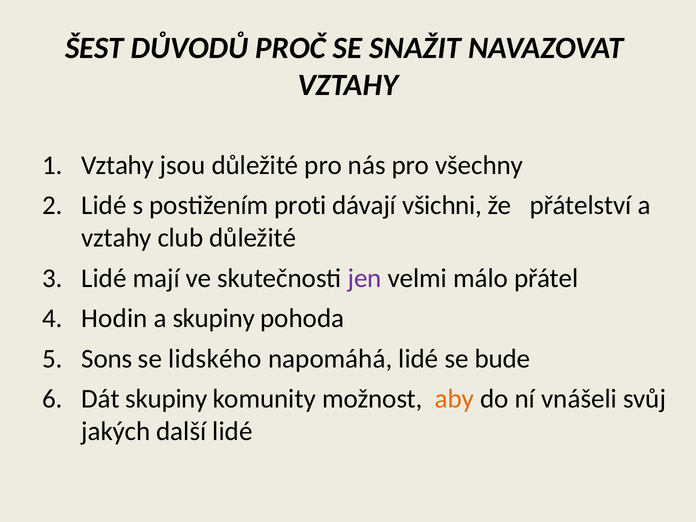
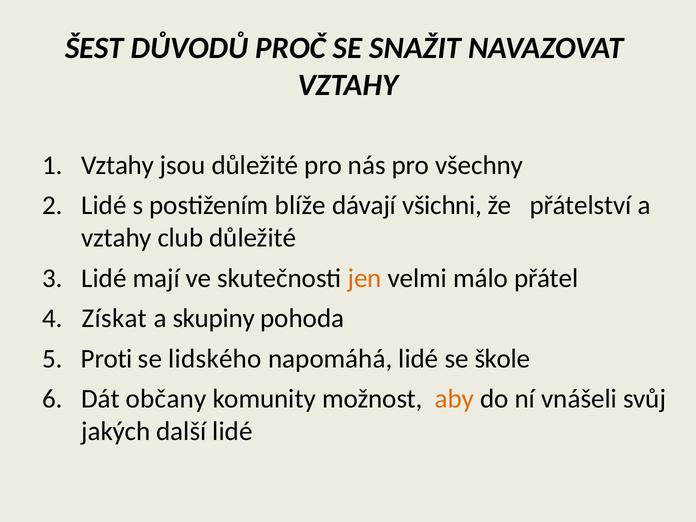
proti: proti -> blíže
jen colour: purple -> orange
Hodin: Hodin -> Získat
Sons: Sons -> Proti
bude: bude -> škole
Dát skupiny: skupiny -> občany
